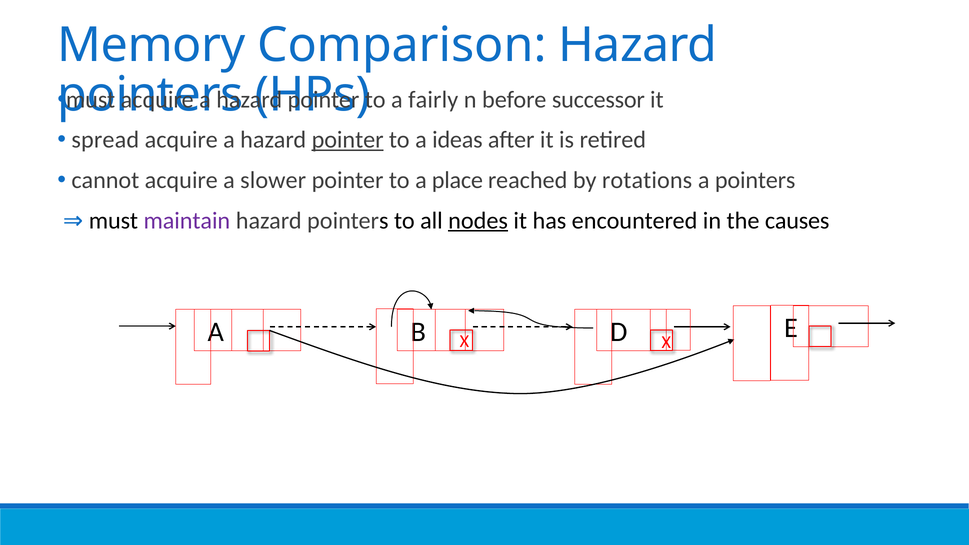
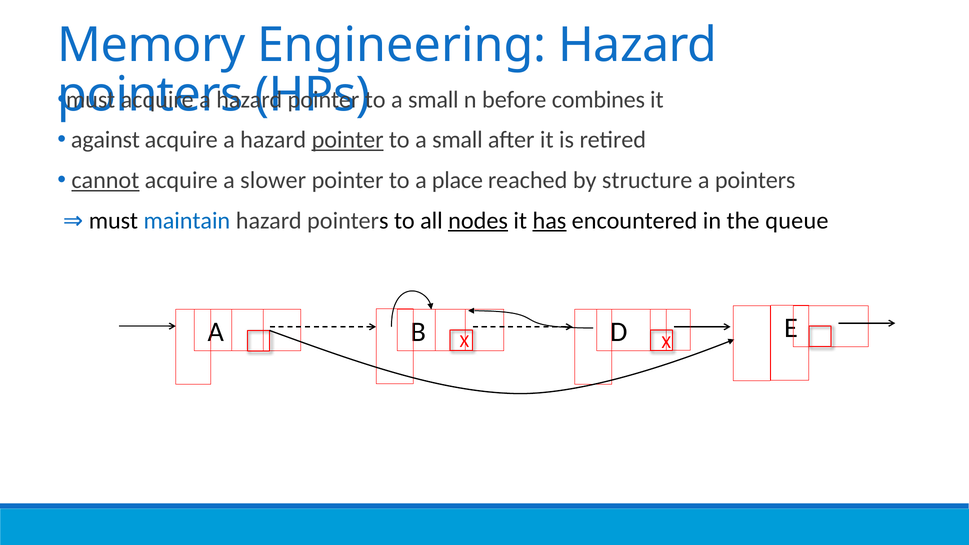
Comparison: Comparison -> Engineering
fairly at (433, 100): fairly -> small
successor: successor -> combines
spread: spread -> against
ideas at (457, 140): ideas -> small
cannot underline: none -> present
rotations: rotations -> structure
maintain colour: purple -> blue
has underline: none -> present
causes: causes -> queue
